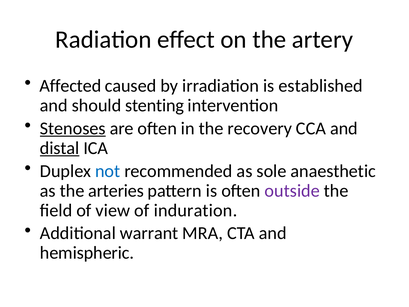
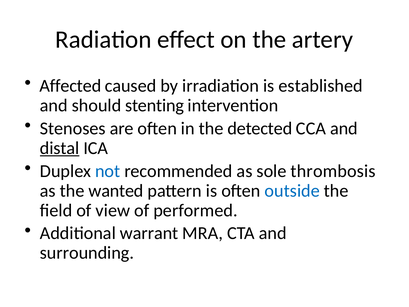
Stenoses underline: present -> none
recovery: recovery -> detected
anaesthetic: anaesthetic -> thrombosis
arteries: arteries -> wanted
outside colour: purple -> blue
induration: induration -> performed
hemispheric: hemispheric -> surrounding
